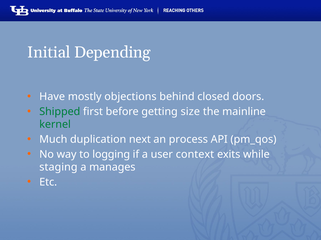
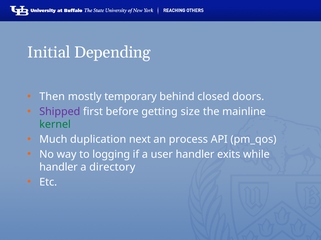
Have: Have -> Then
objections: objections -> temporary
Shipped colour: green -> purple
user context: context -> handler
staging at (58, 168): staging -> handler
manages: manages -> directory
